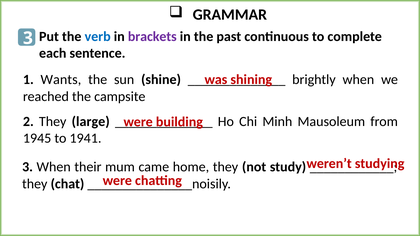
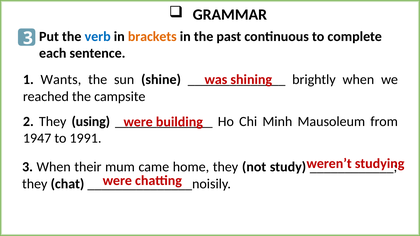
brackets colour: purple -> orange
large: large -> using
1945: 1945 -> 1947
1941: 1941 -> 1991
